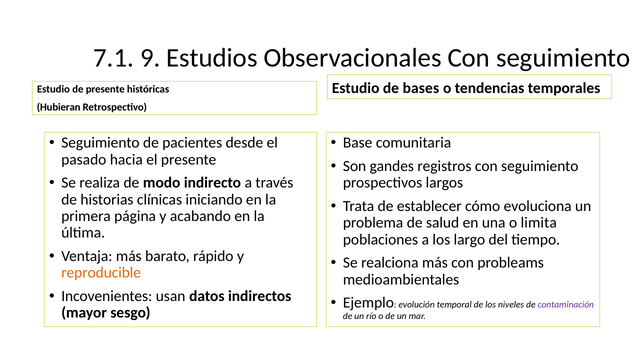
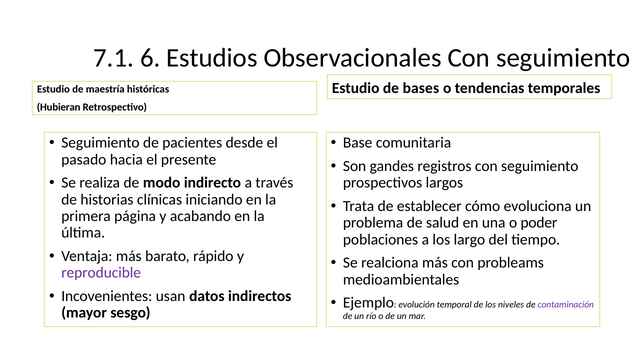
9: 9 -> 6
de presente: presente -> maestría
limita: limita -> poder
reproducible colour: orange -> purple
